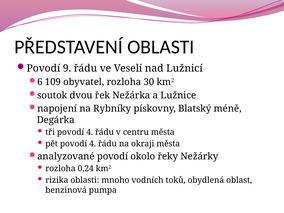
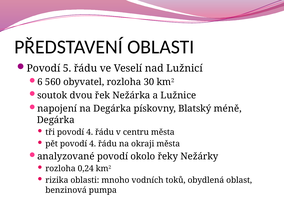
9: 9 -> 5
109: 109 -> 560
na Rybníky: Rybníky -> Degárka
